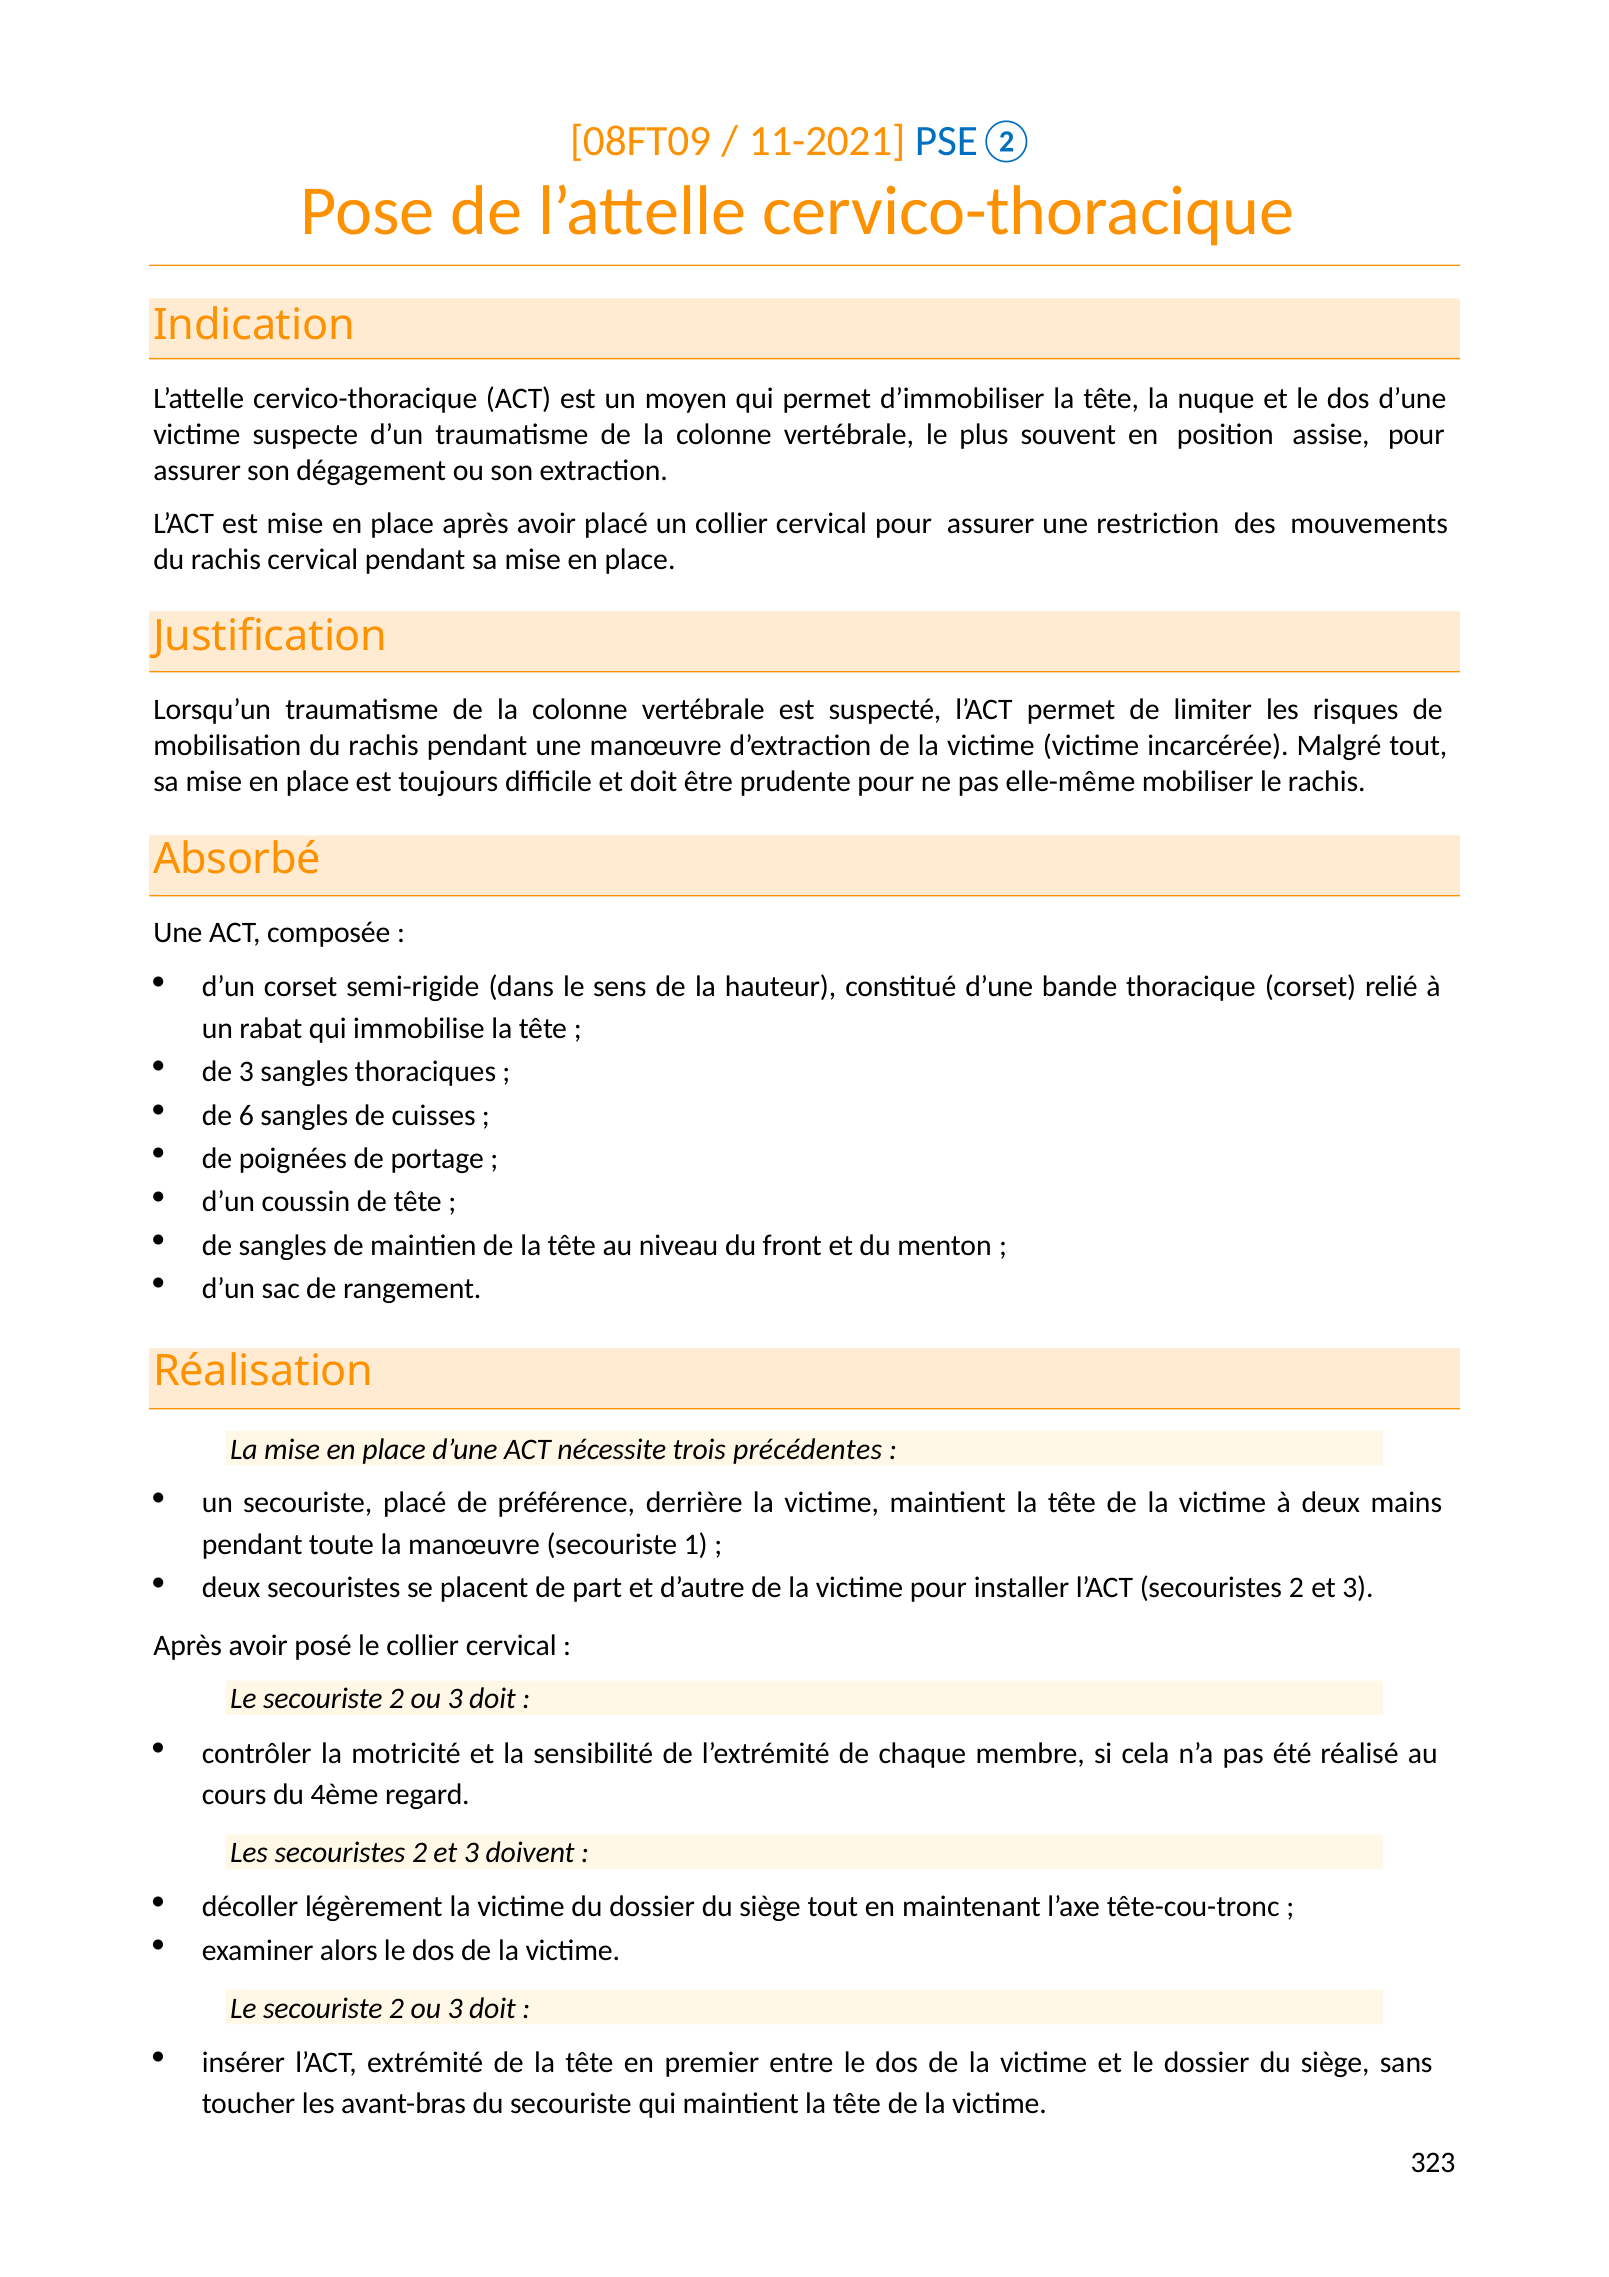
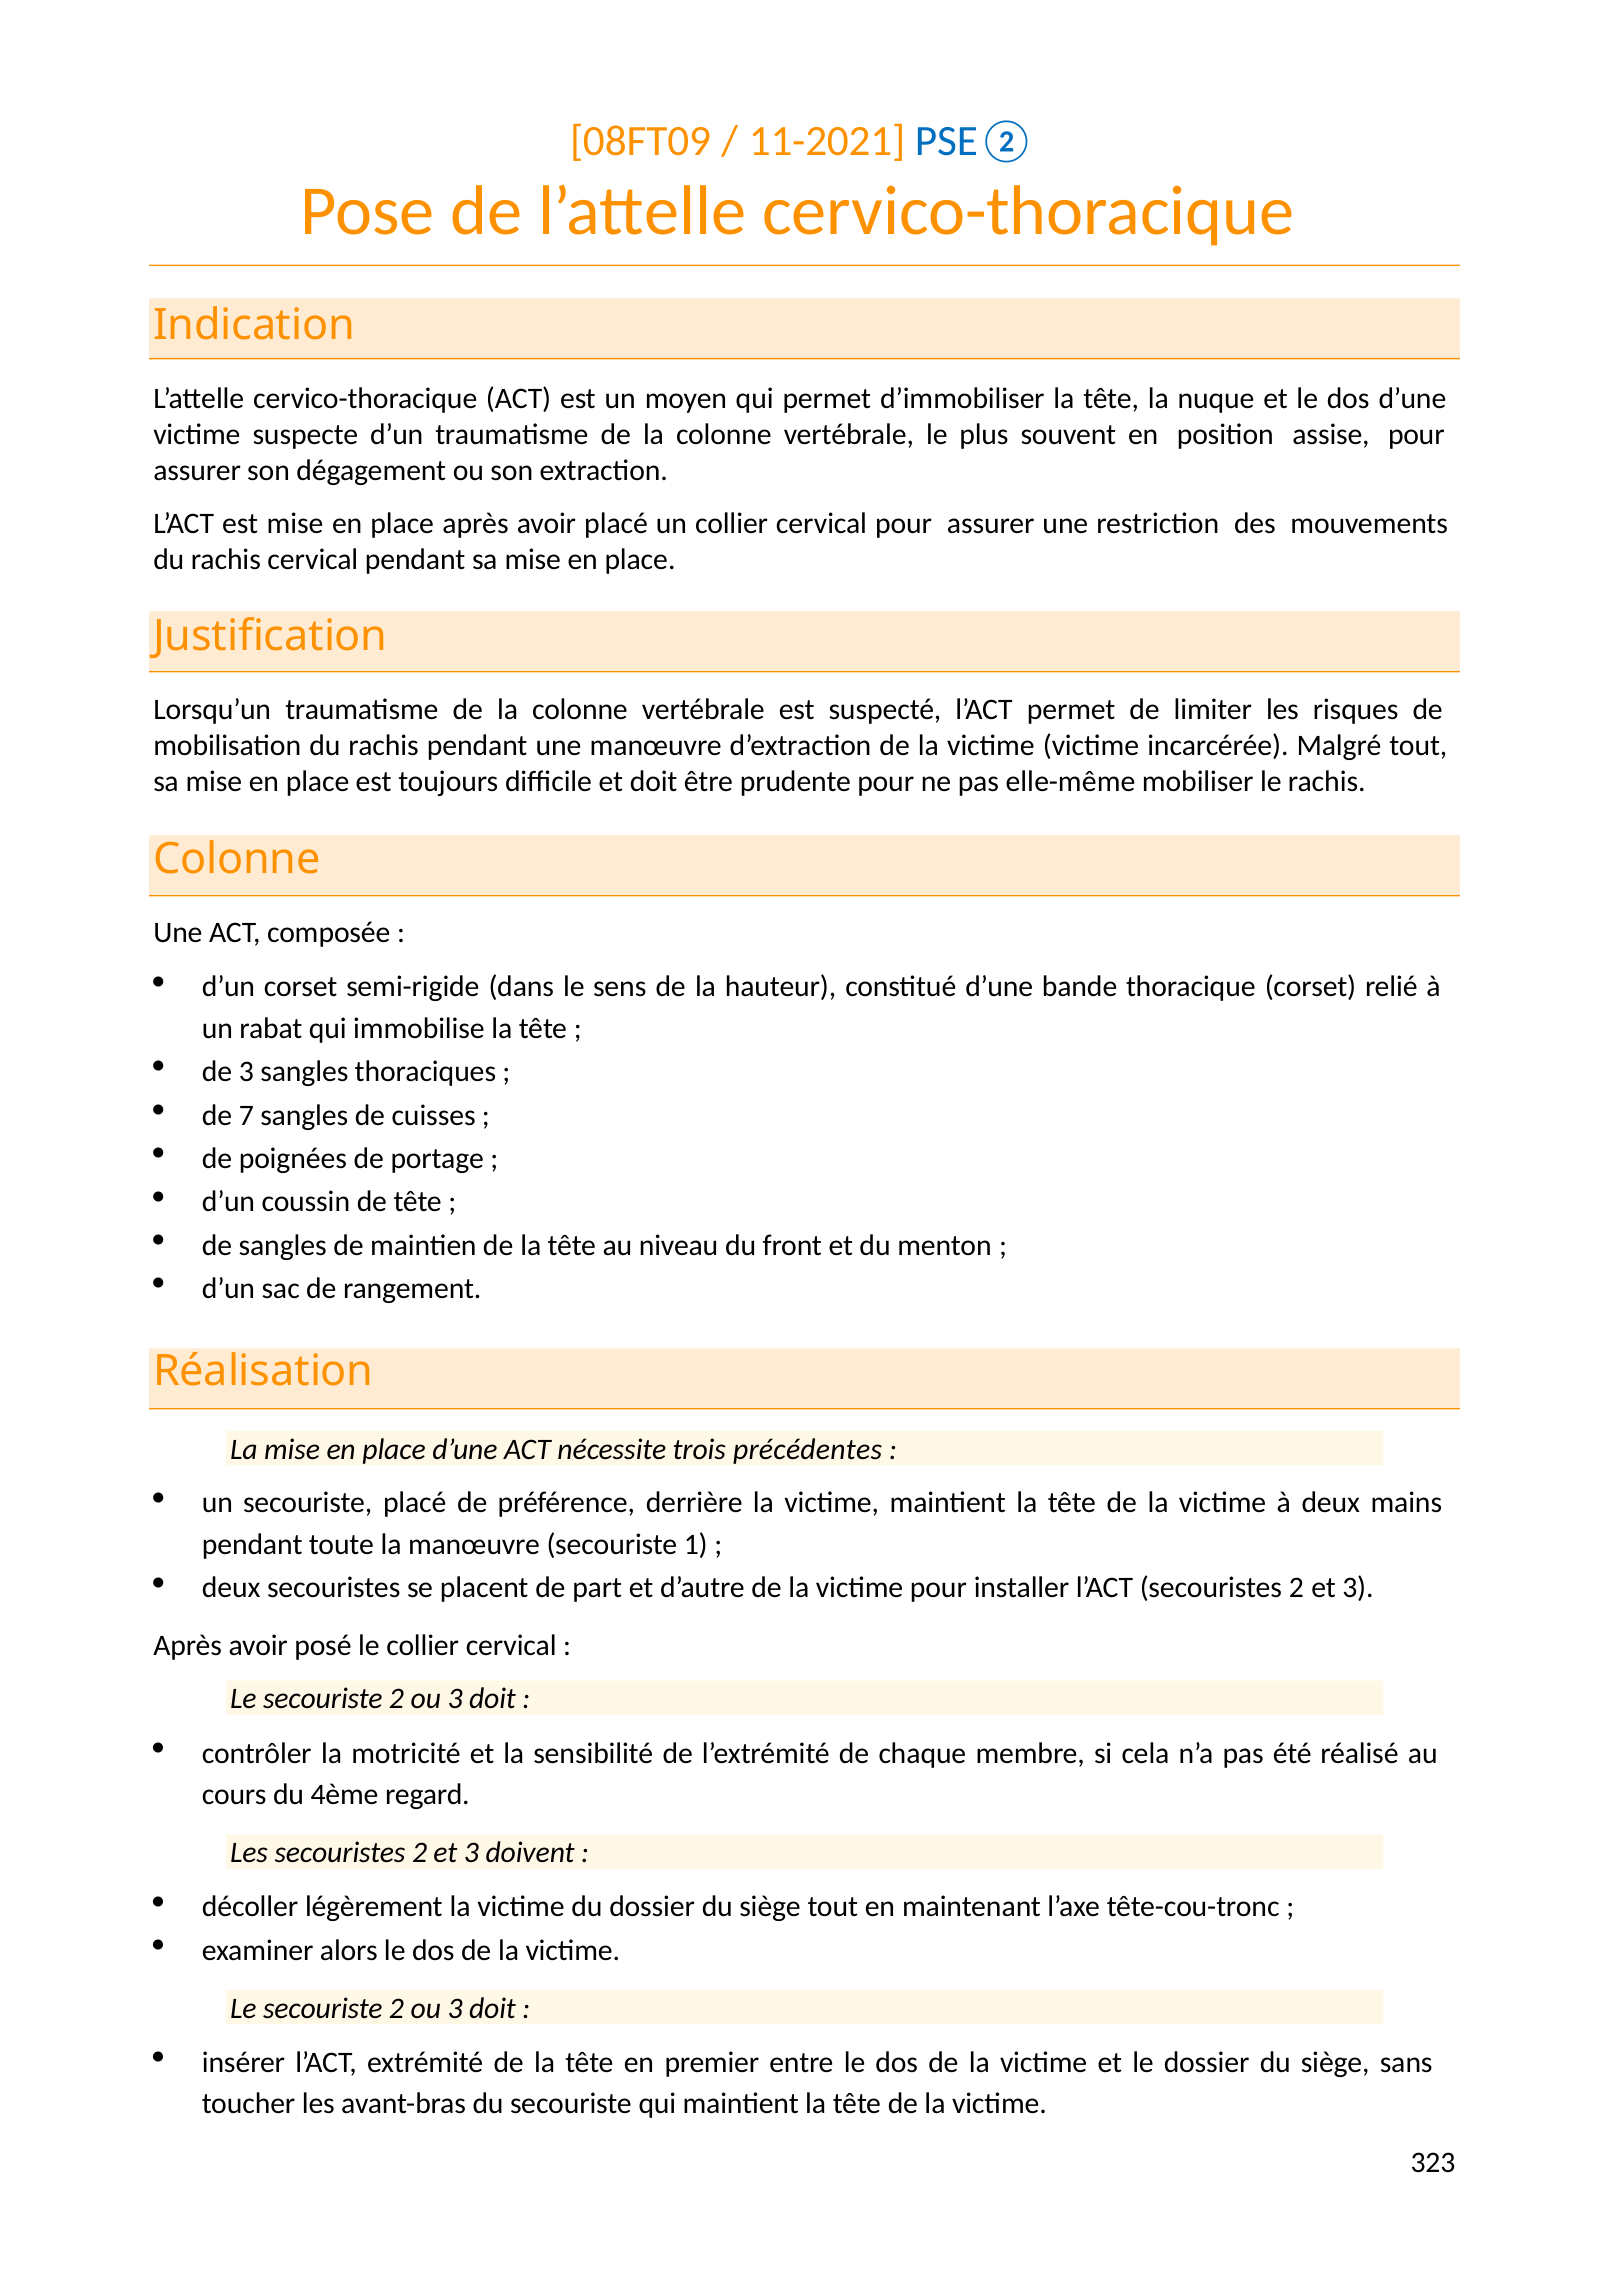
Absorbé at (237, 859): Absorbé -> Colonne
6: 6 -> 7
